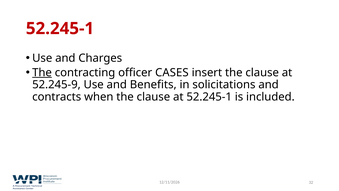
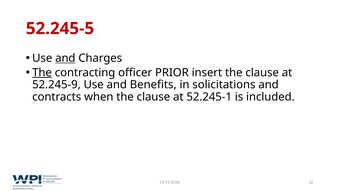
52.245-1 at (60, 28): 52.245-1 -> 52.245-5
and at (65, 58) underline: none -> present
CASES: CASES -> PRIOR
